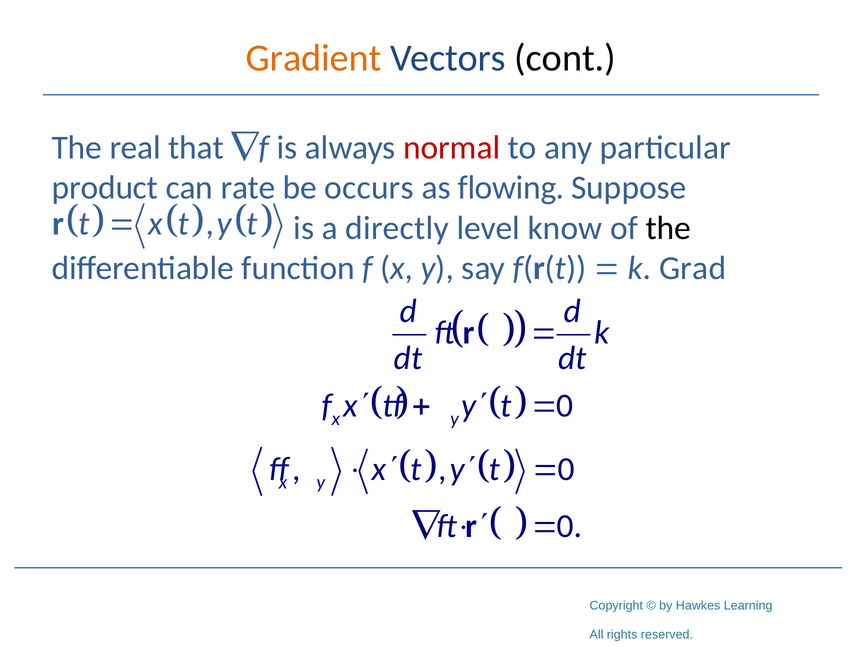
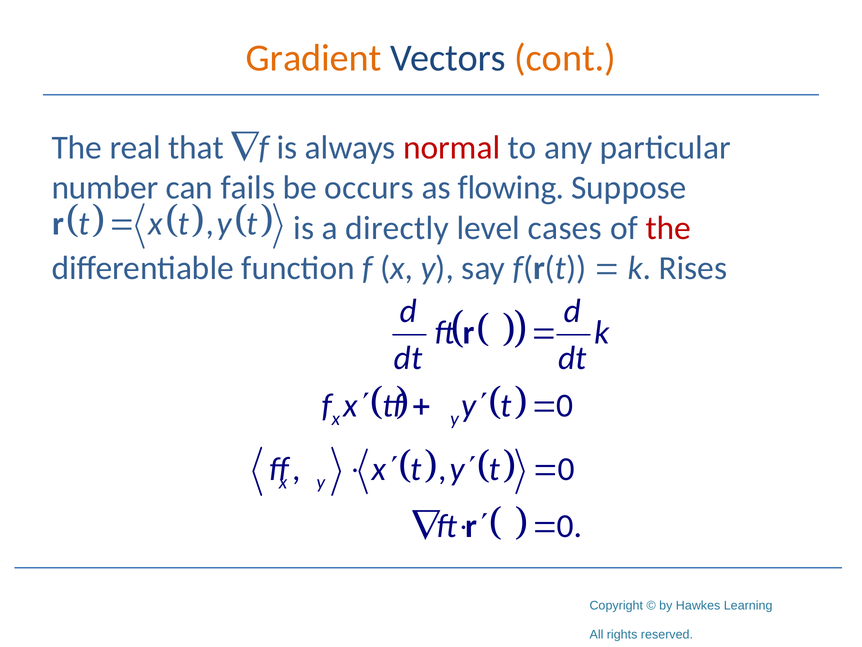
cont colour: black -> orange
product: product -> number
rate: rate -> fails
know: know -> cases
the at (668, 228) colour: black -> red
Grad: Grad -> Rises
